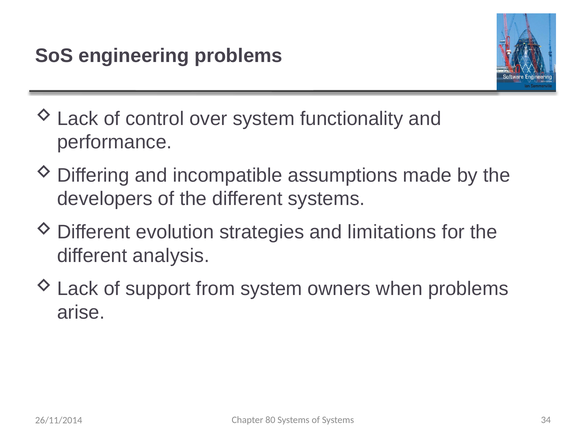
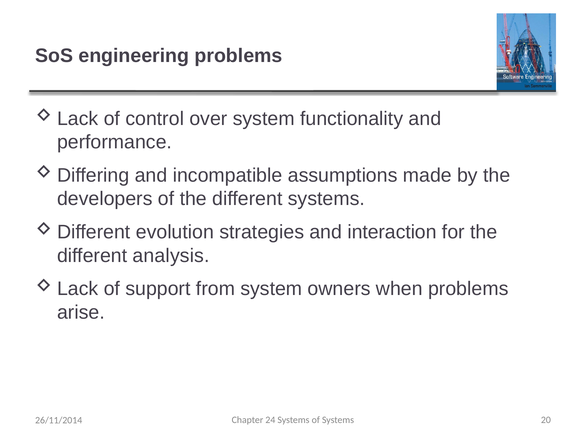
limitations: limitations -> interaction
80: 80 -> 24
34: 34 -> 20
